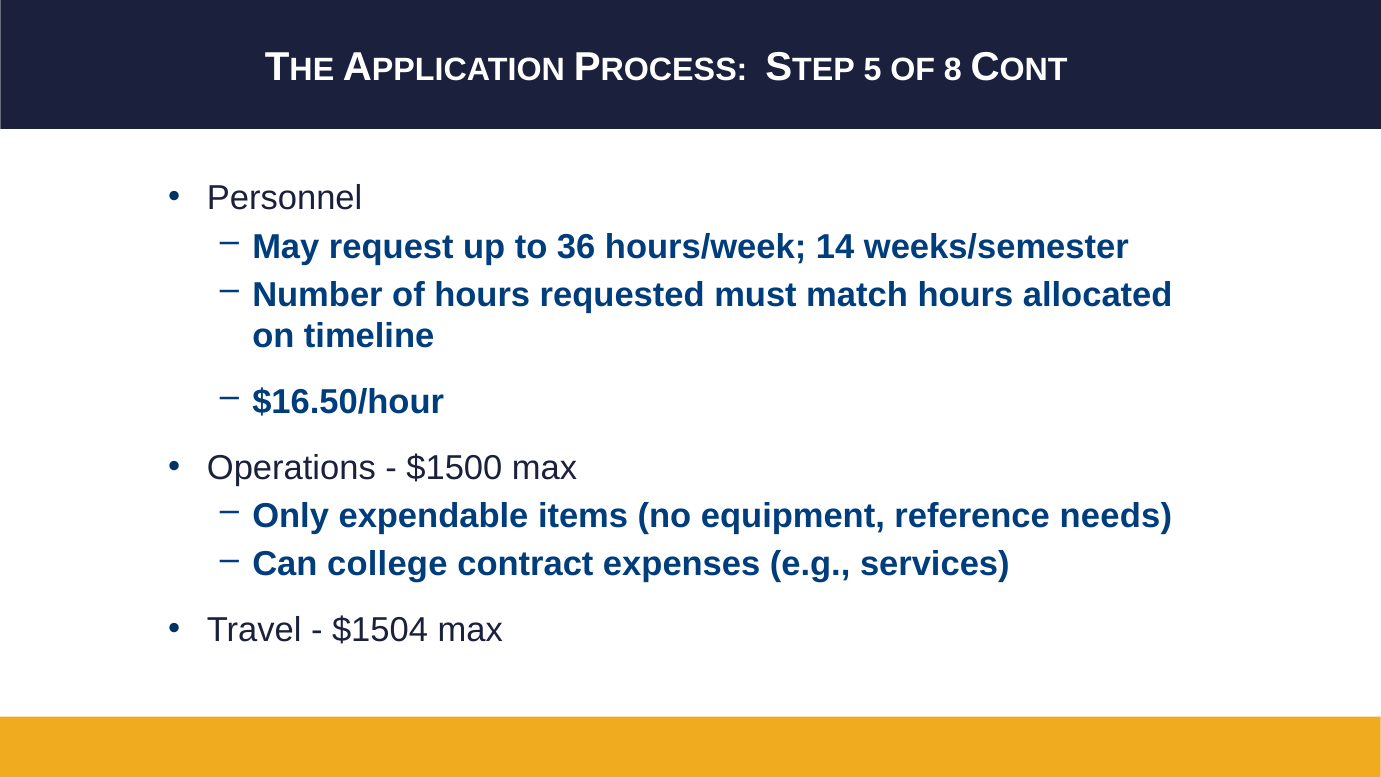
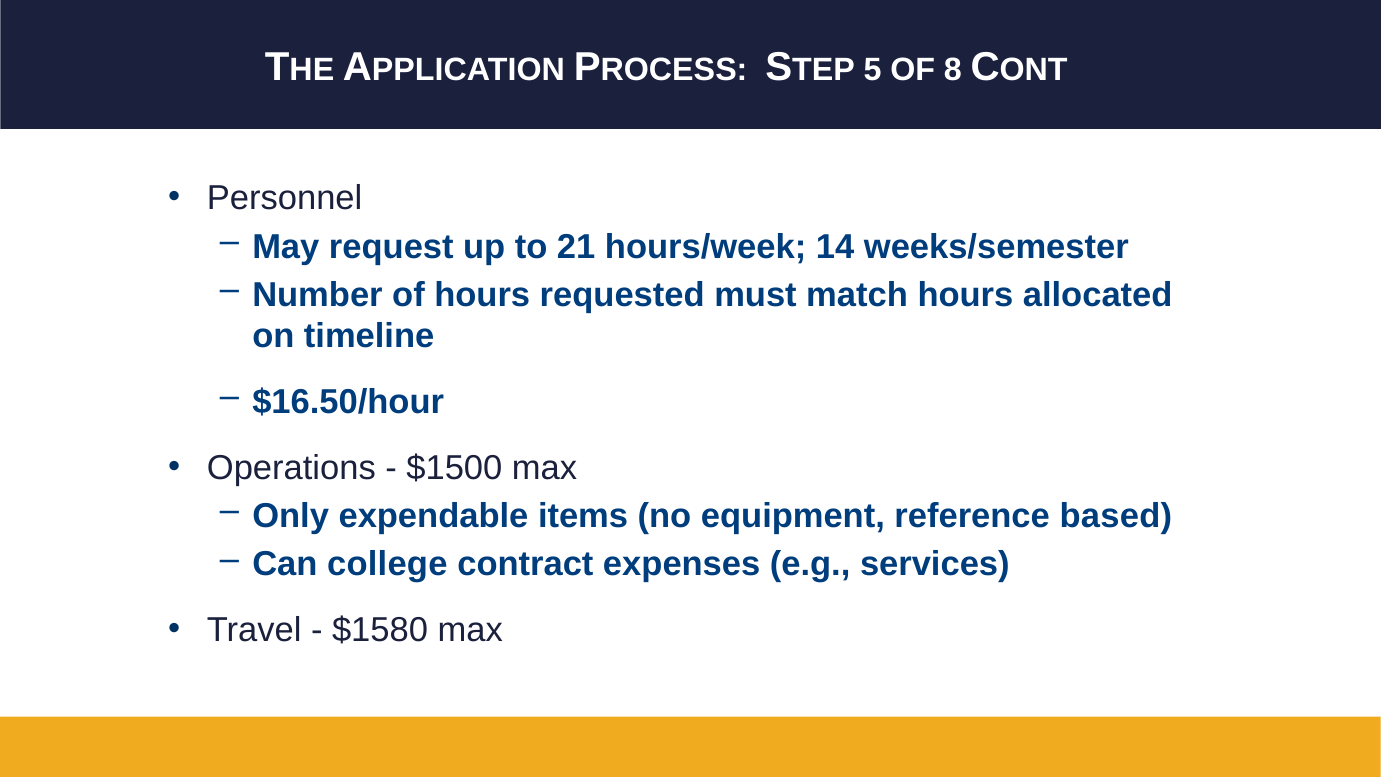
36: 36 -> 21
needs: needs -> based
$1504: $1504 -> $1580
